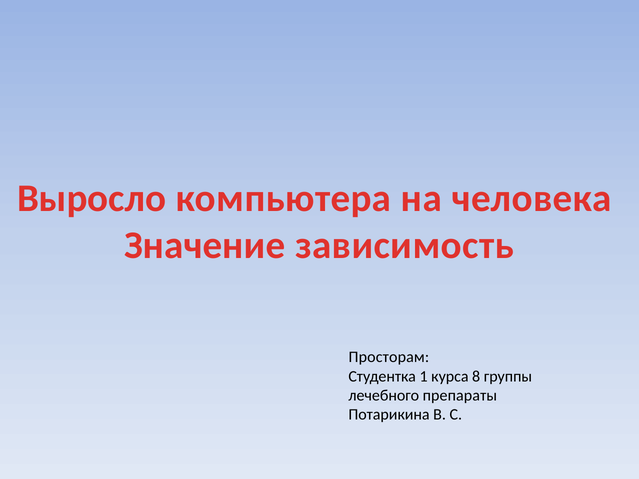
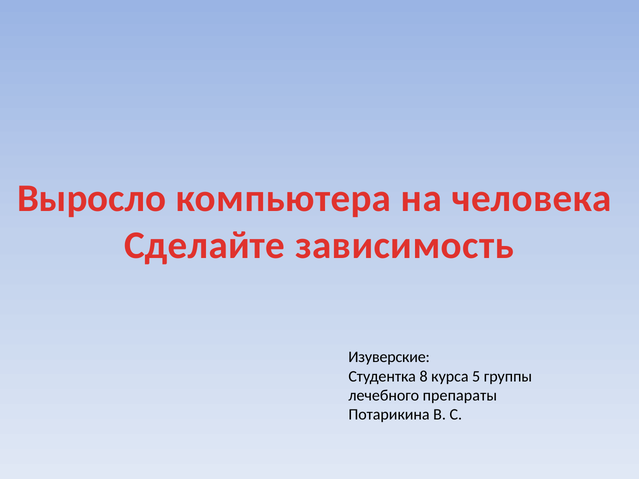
Значение: Значение -> Сделайте
Просторам: Просторам -> Изуверские
1: 1 -> 8
8: 8 -> 5
